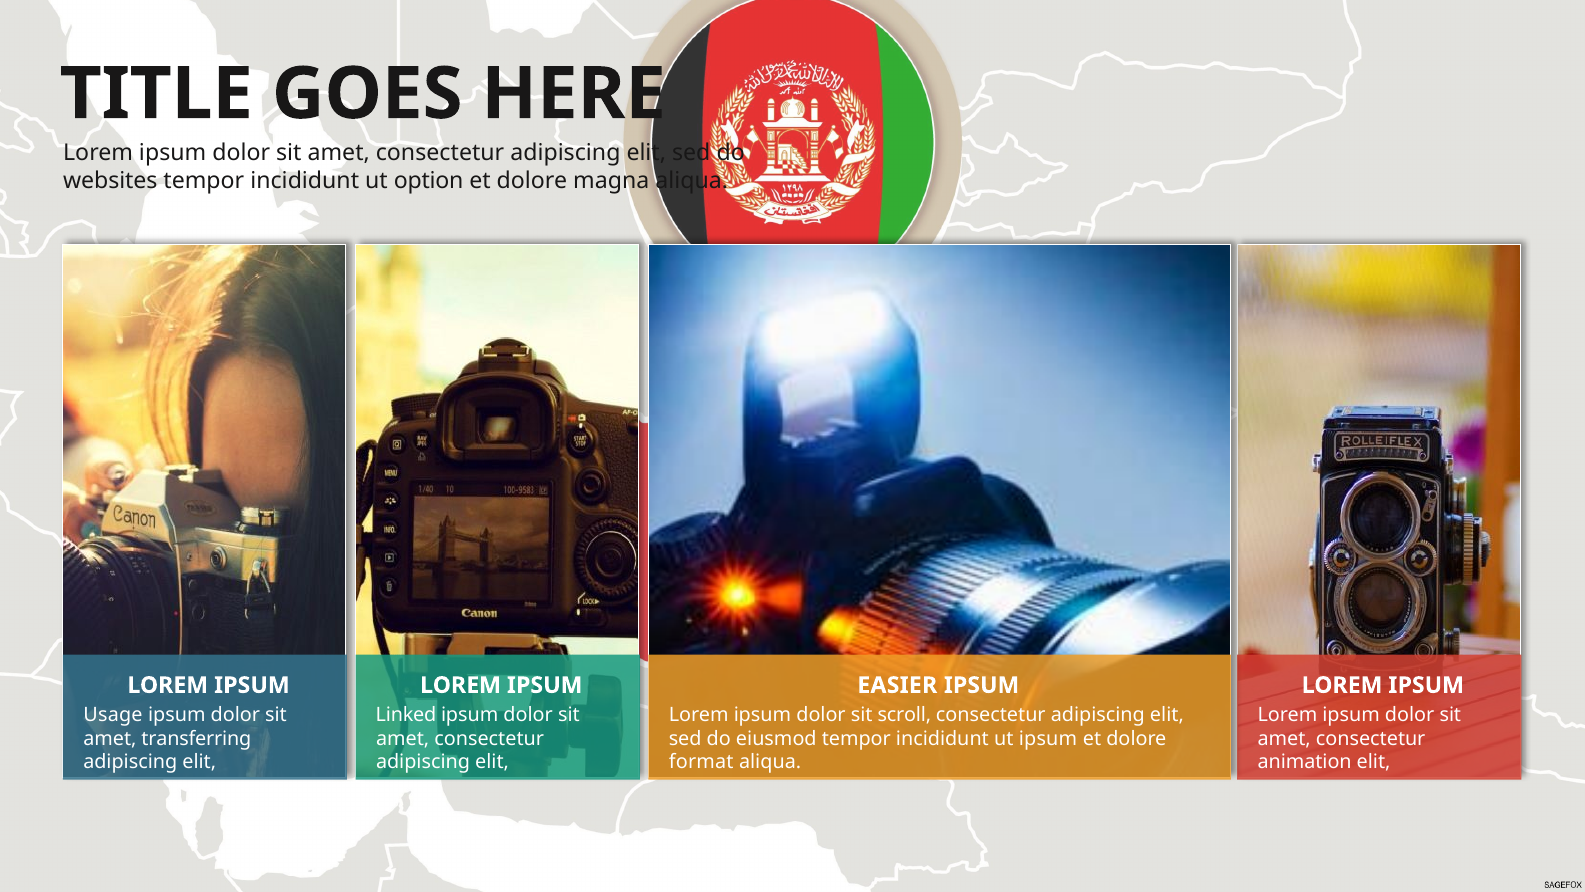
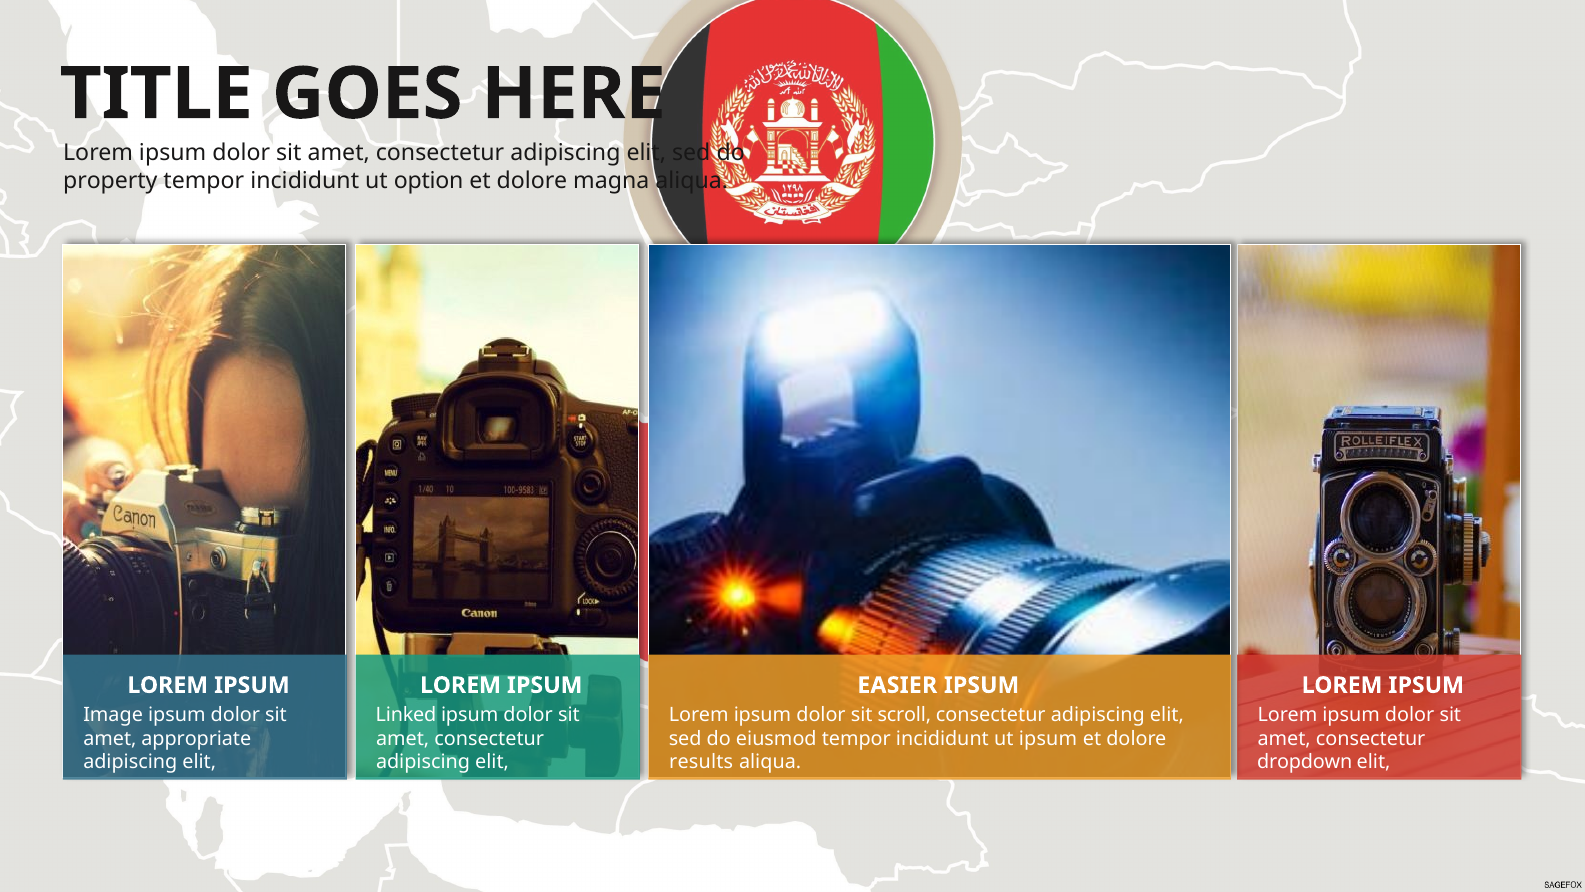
websites: websites -> property
Usage: Usage -> Image
transferring: transferring -> appropriate
format: format -> results
animation: animation -> dropdown
